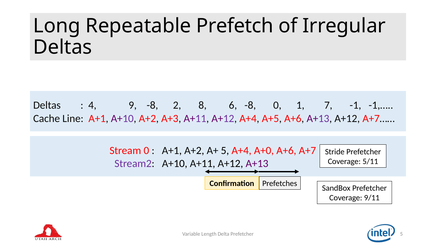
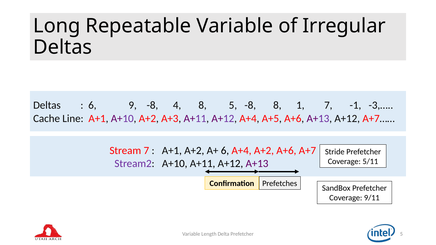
Repeatable Prefetch: Prefetch -> Variable
4 at (92, 105): 4 -> 6
2: 2 -> 4
8 6: 6 -> 5
-8 0: 0 -> 8
-1,…: -1,… -> -3,…
Stream 0: 0 -> 7
A+ 5: 5 -> 6
A+4 A+0: A+0 -> A+2
